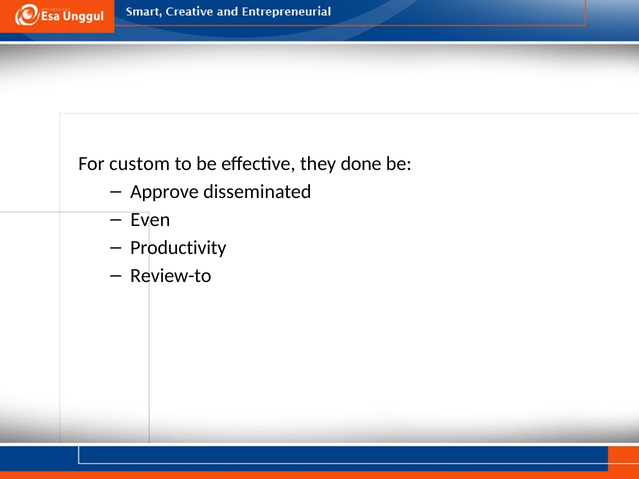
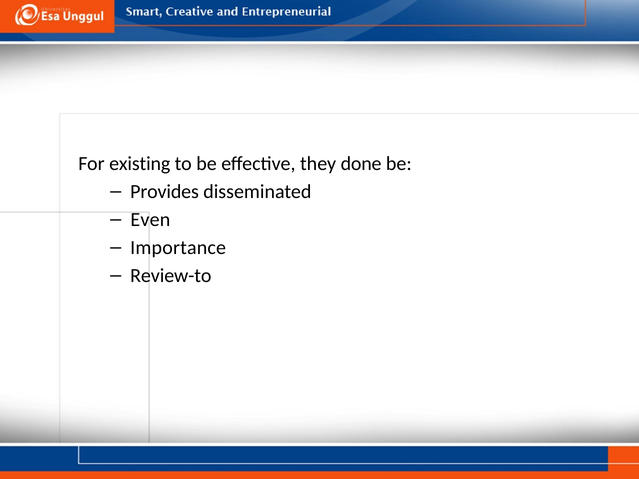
custom: custom -> existing
Approve: Approve -> Provides
Productivity: Productivity -> Importance
